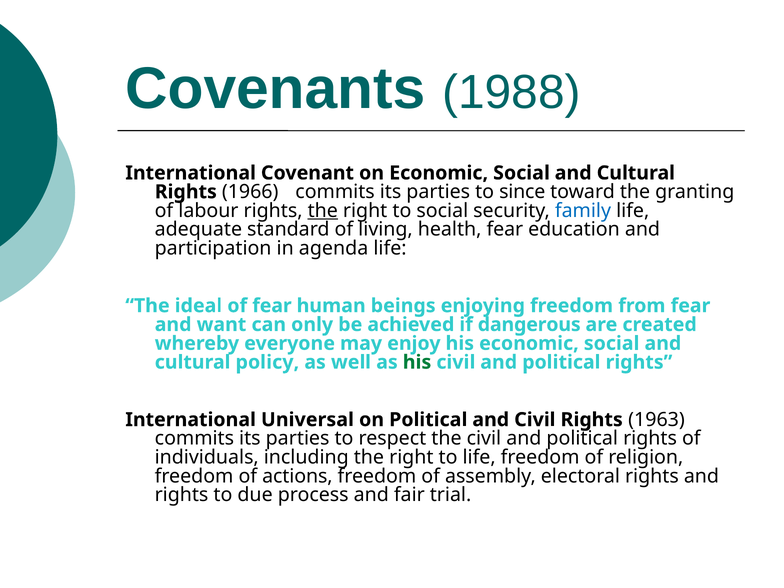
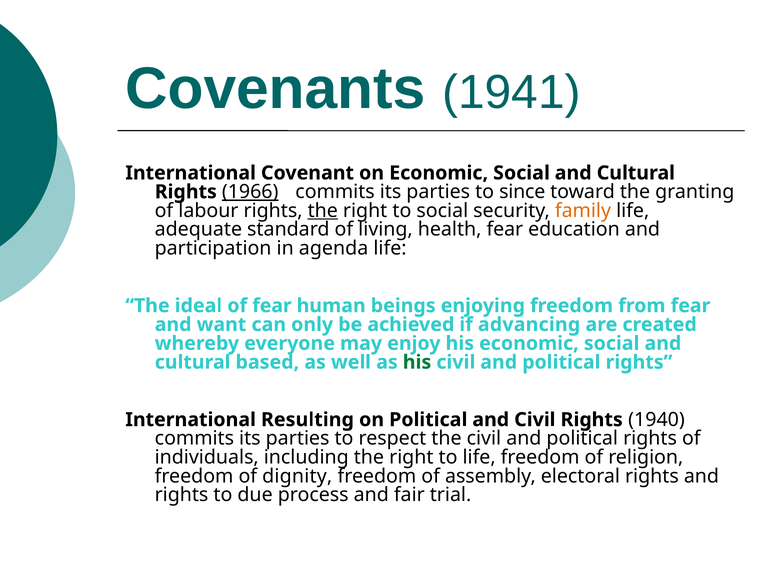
1988: 1988 -> 1941
1966 underline: none -> present
family colour: blue -> orange
dangerous: dangerous -> advancing
policy: policy -> based
Universal: Universal -> Resulting
1963: 1963 -> 1940
actions: actions -> dignity
